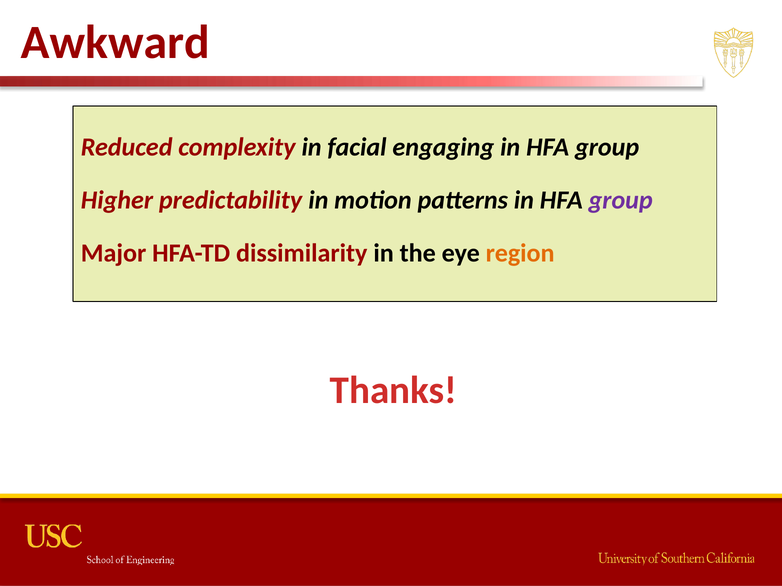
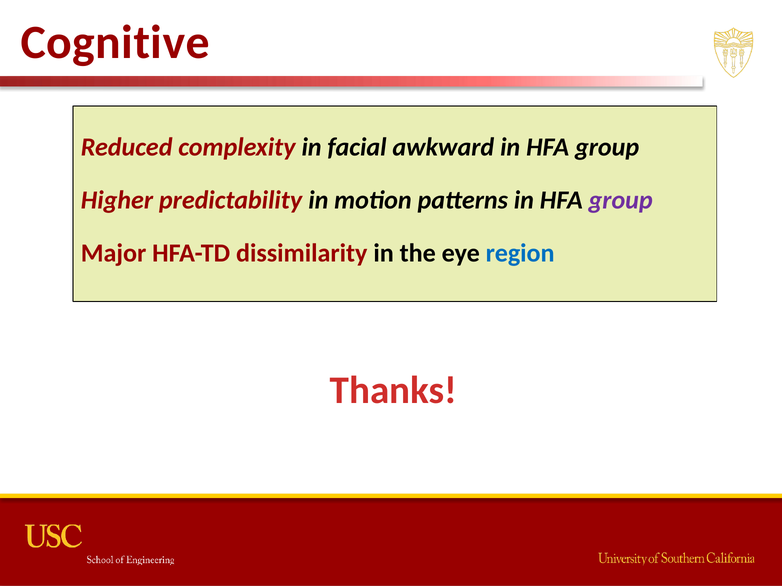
Awkward: Awkward -> Cognitive
engaging: engaging -> awkward
region colour: orange -> blue
